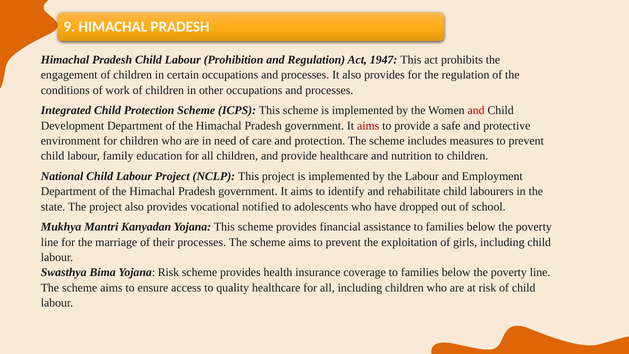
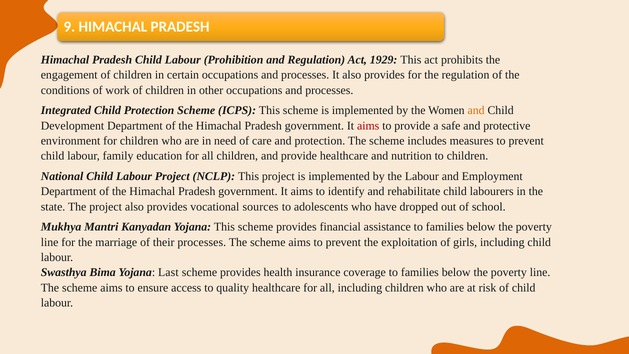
1947: 1947 -> 1929
and at (476, 110) colour: red -> orange
notified: notified -> sources
Yojana Risk: Risk -> Last
